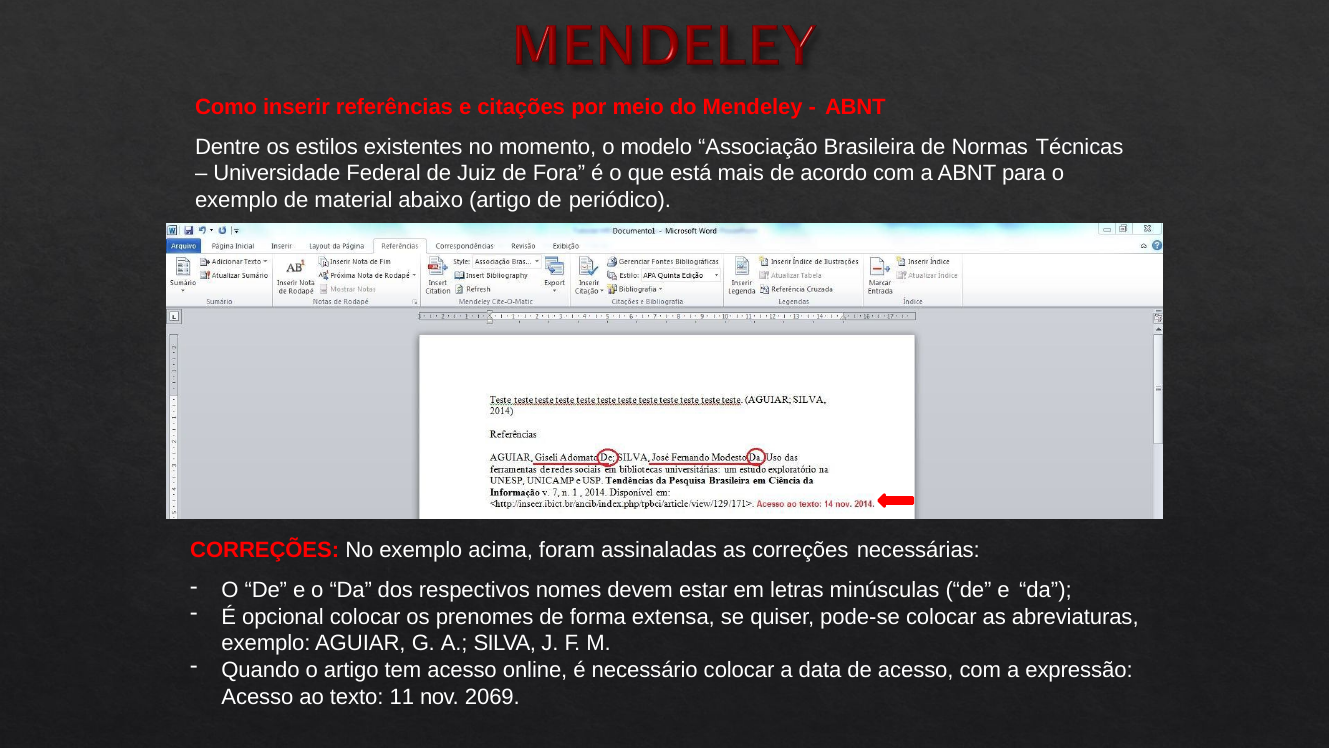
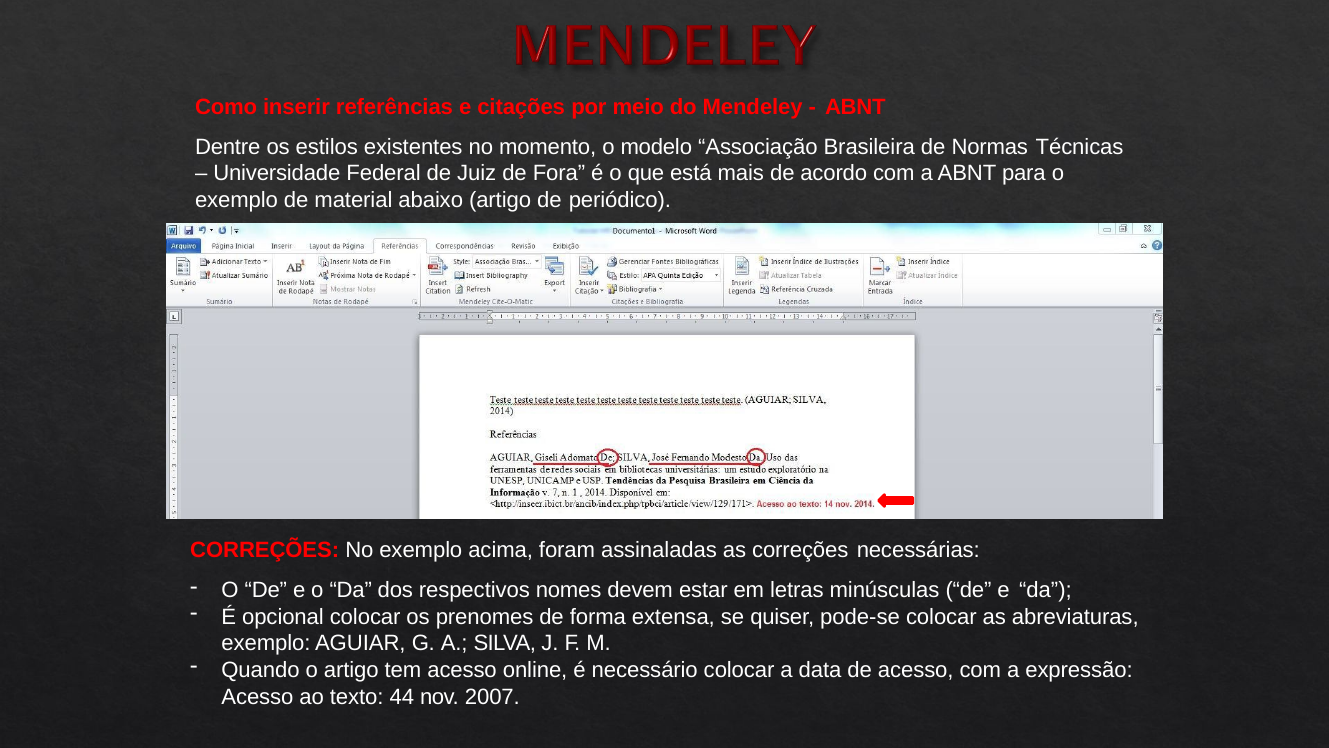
11: 11 -> 44
2069: 2069 -> 2007
